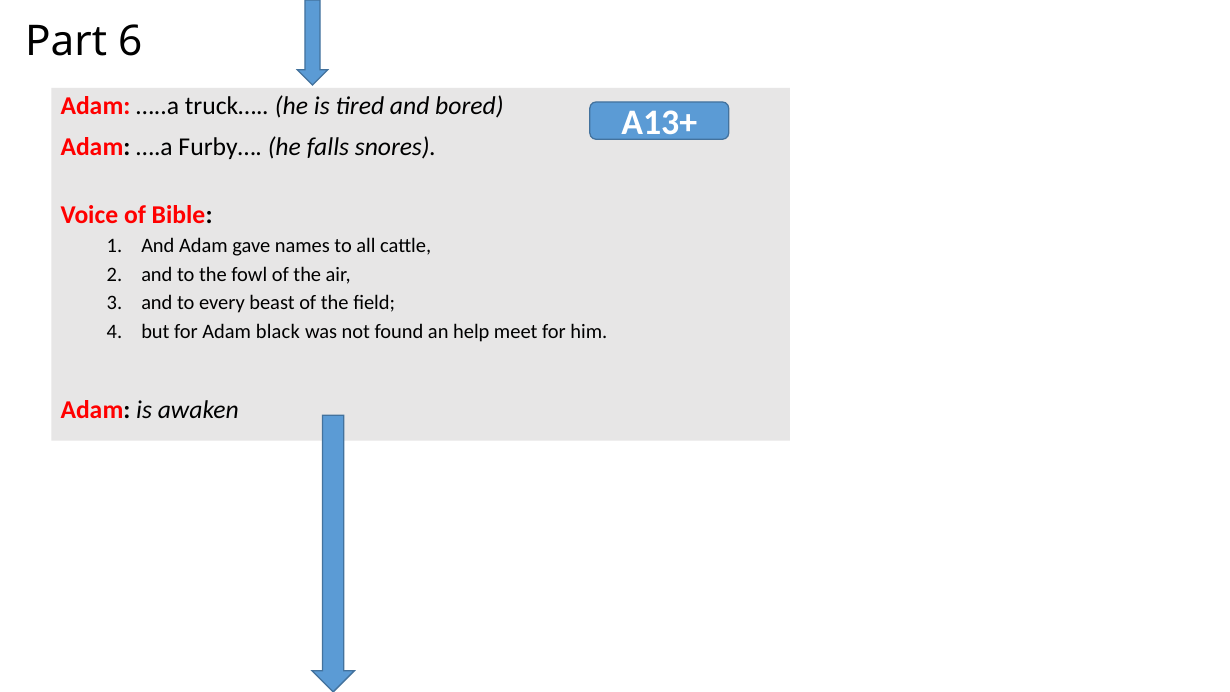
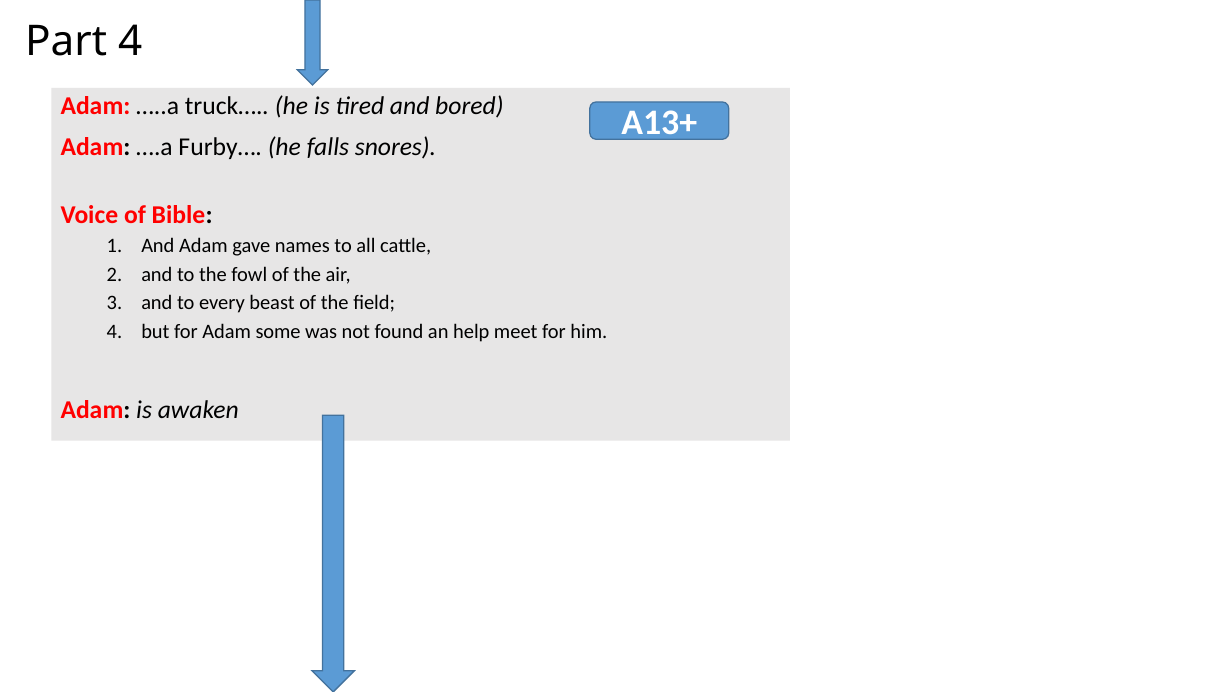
Part 6: 6 -> 4
black: black -> some
